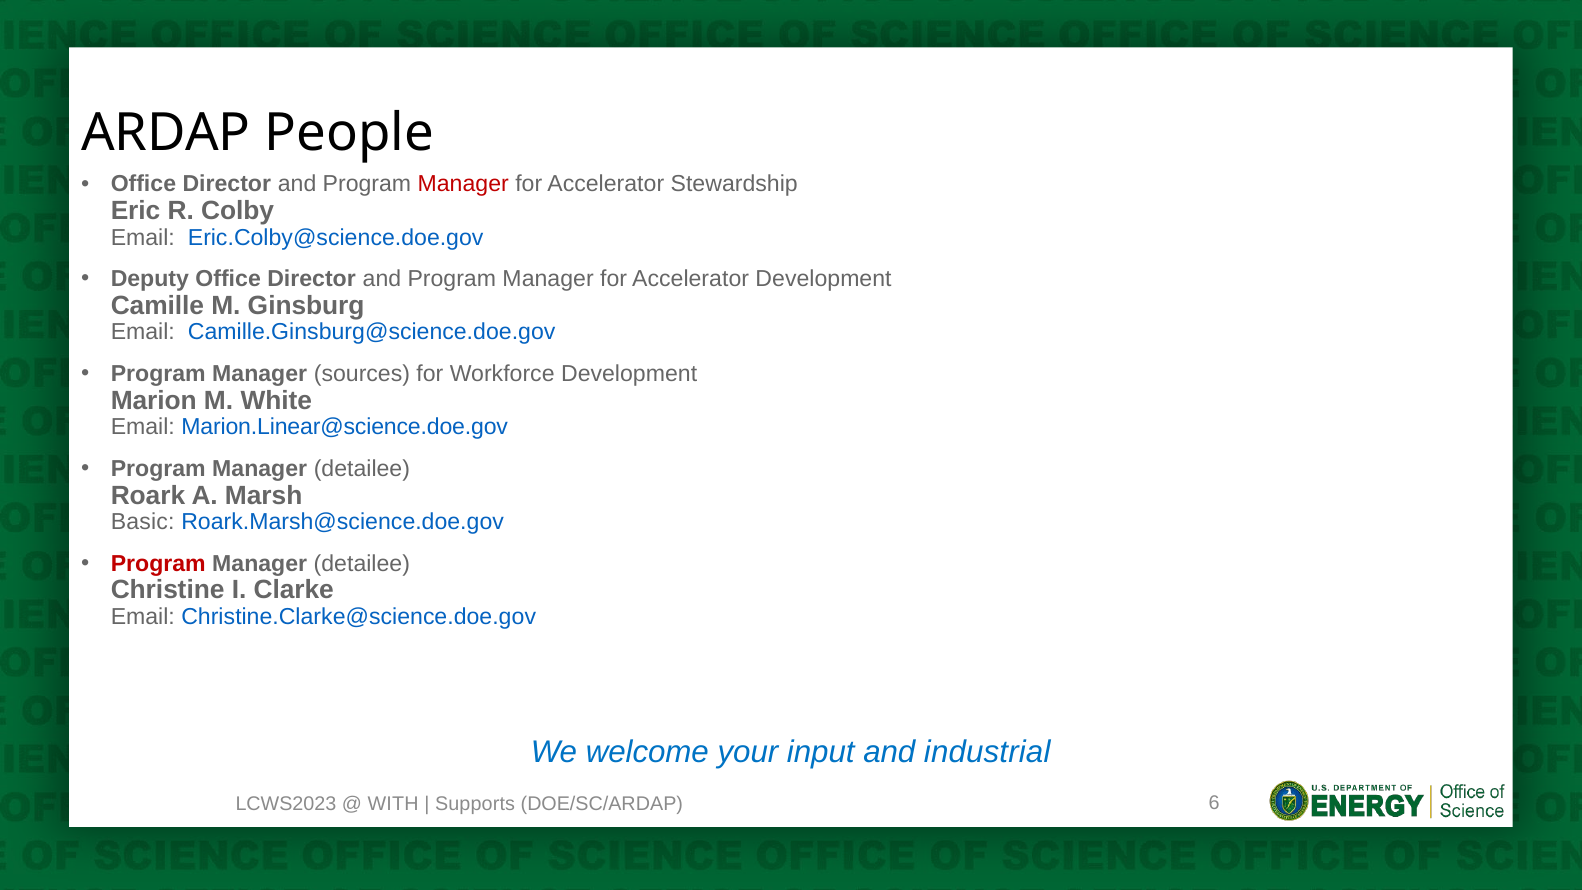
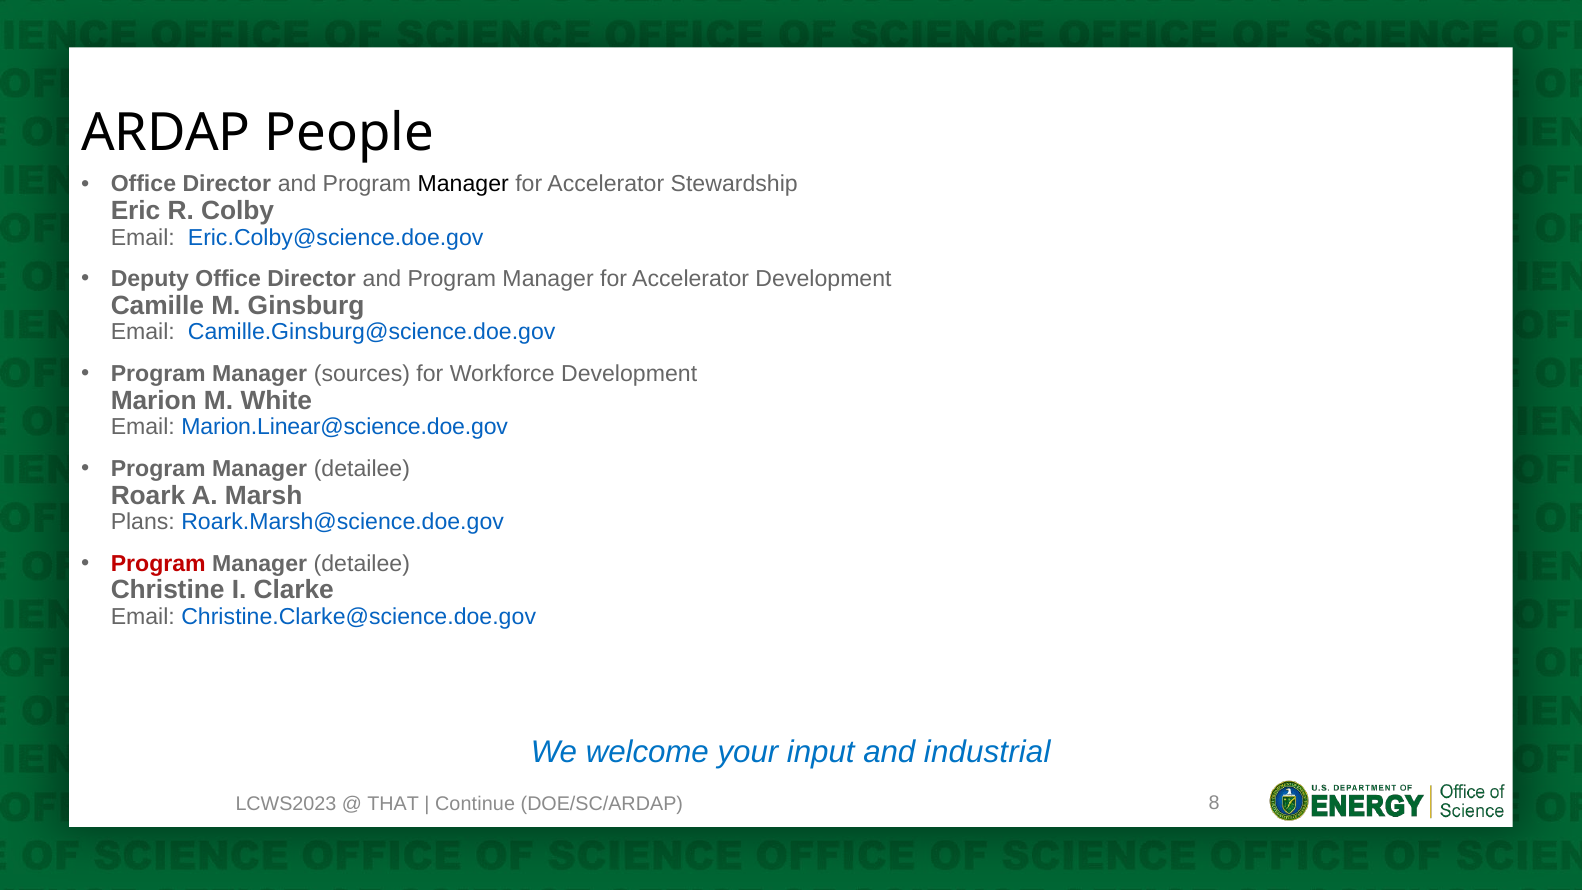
Manager at (463, 184) colour: red -> black
Basic: Basic -> Plans
WITH: WITH -> THAT
Supports: Supports -> Continue
6: 6 -> 8
